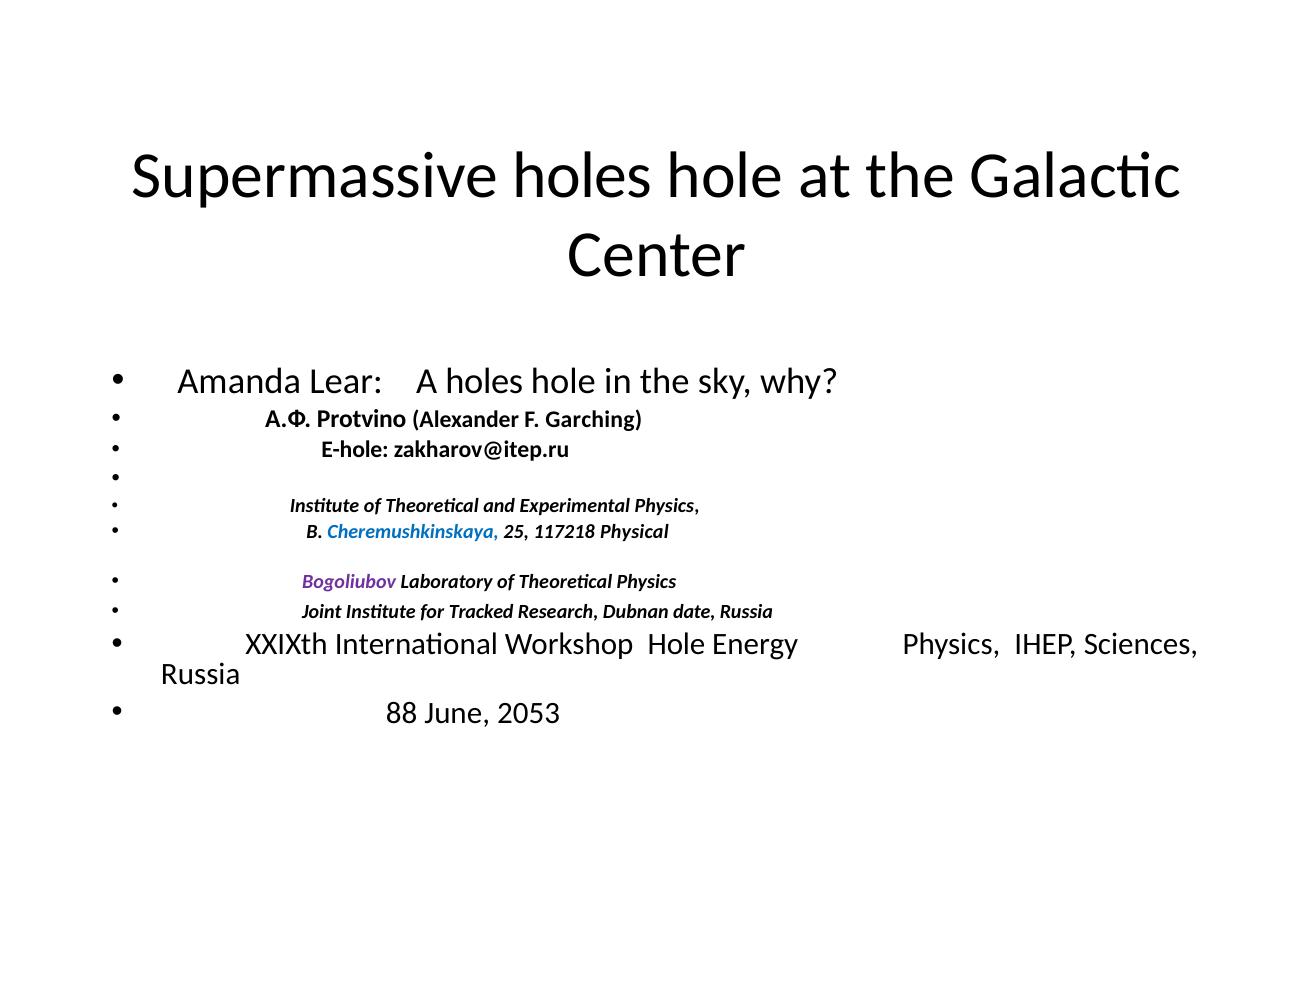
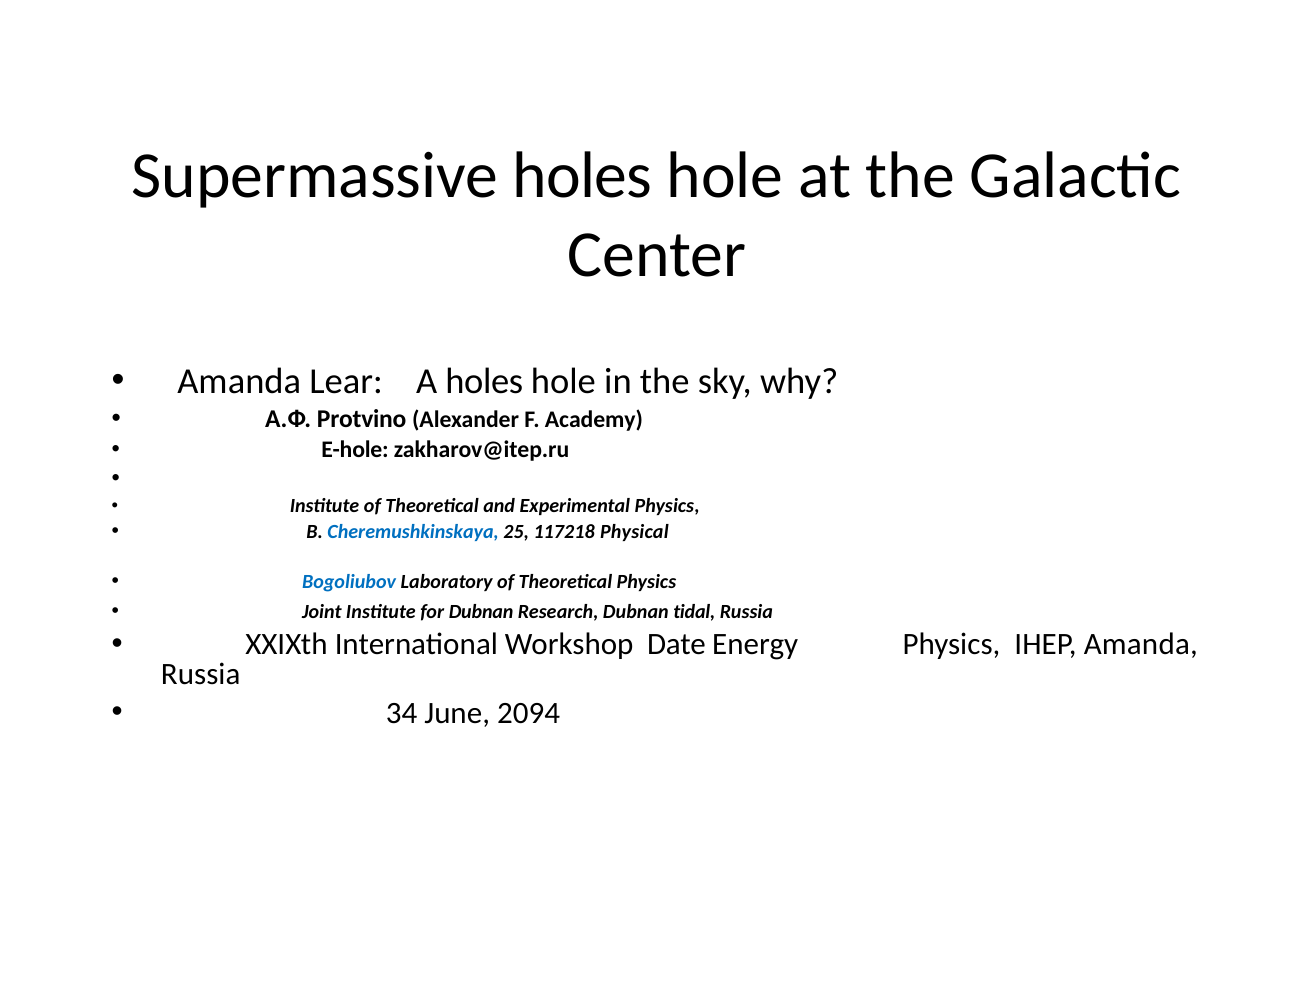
Garching: Garching -> Academy
Bogoliubov colour: purple -> blue
for Tracked: Tracked -> Dubnan
date: date -> tidal
Workshop Hole: Hole -> Date
IHEP Sciences: Sciences -> Amanda
88: 88 -> 34
2053: 2053 -> 2094
